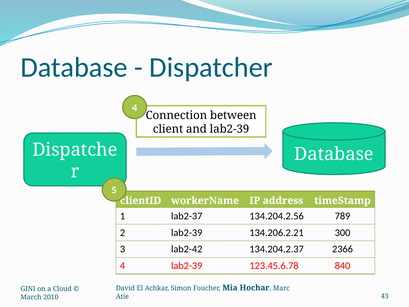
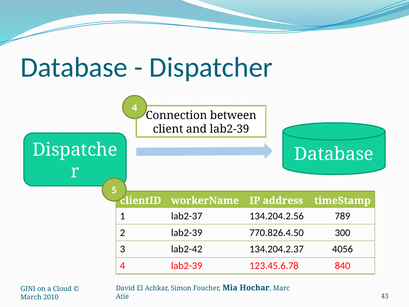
134.206.2.21: 134.206.2.21 -> 770.826.4.50
2366: 2366 -> 4056
